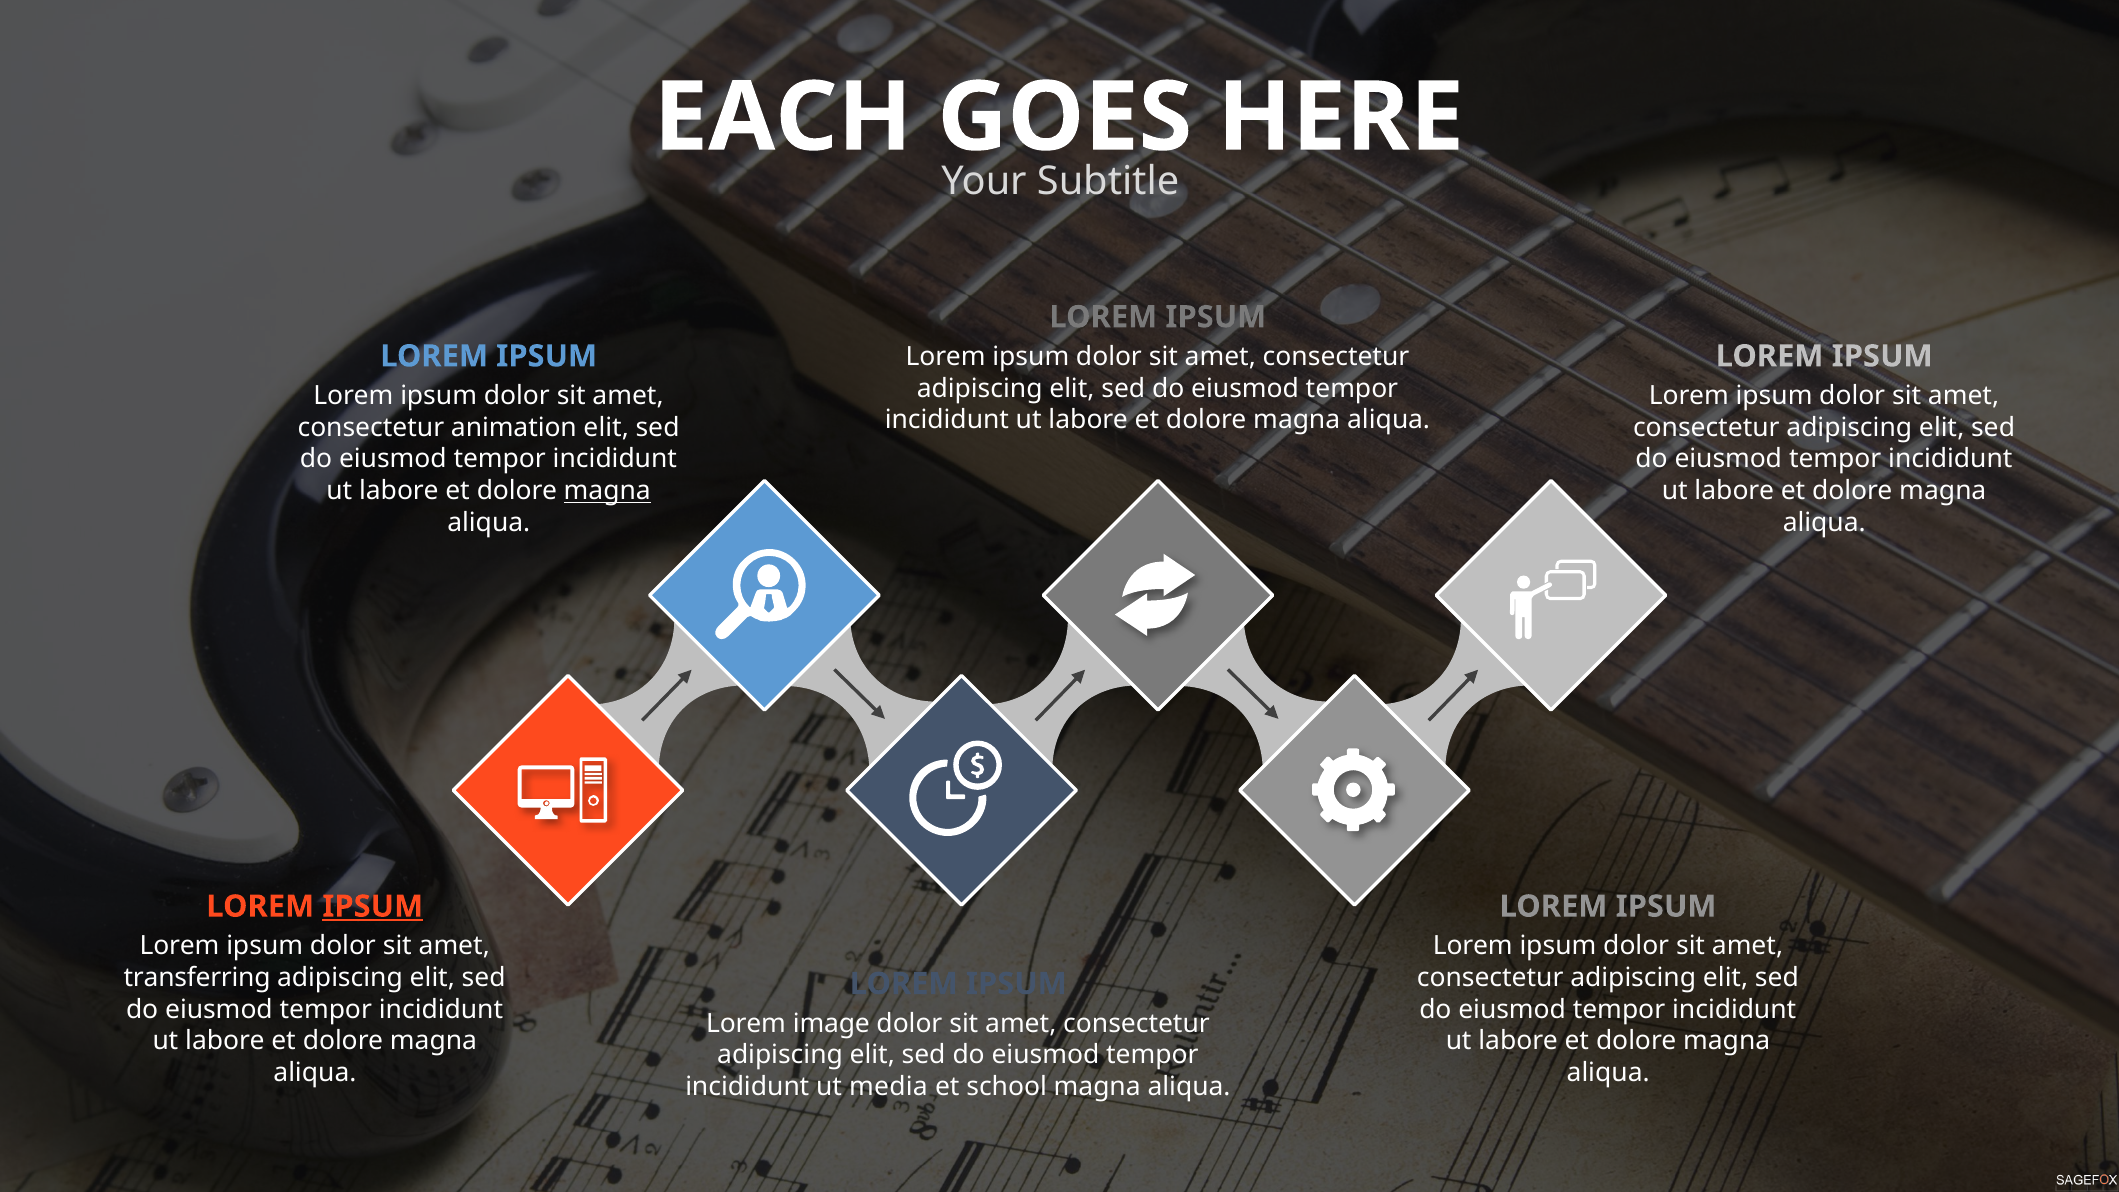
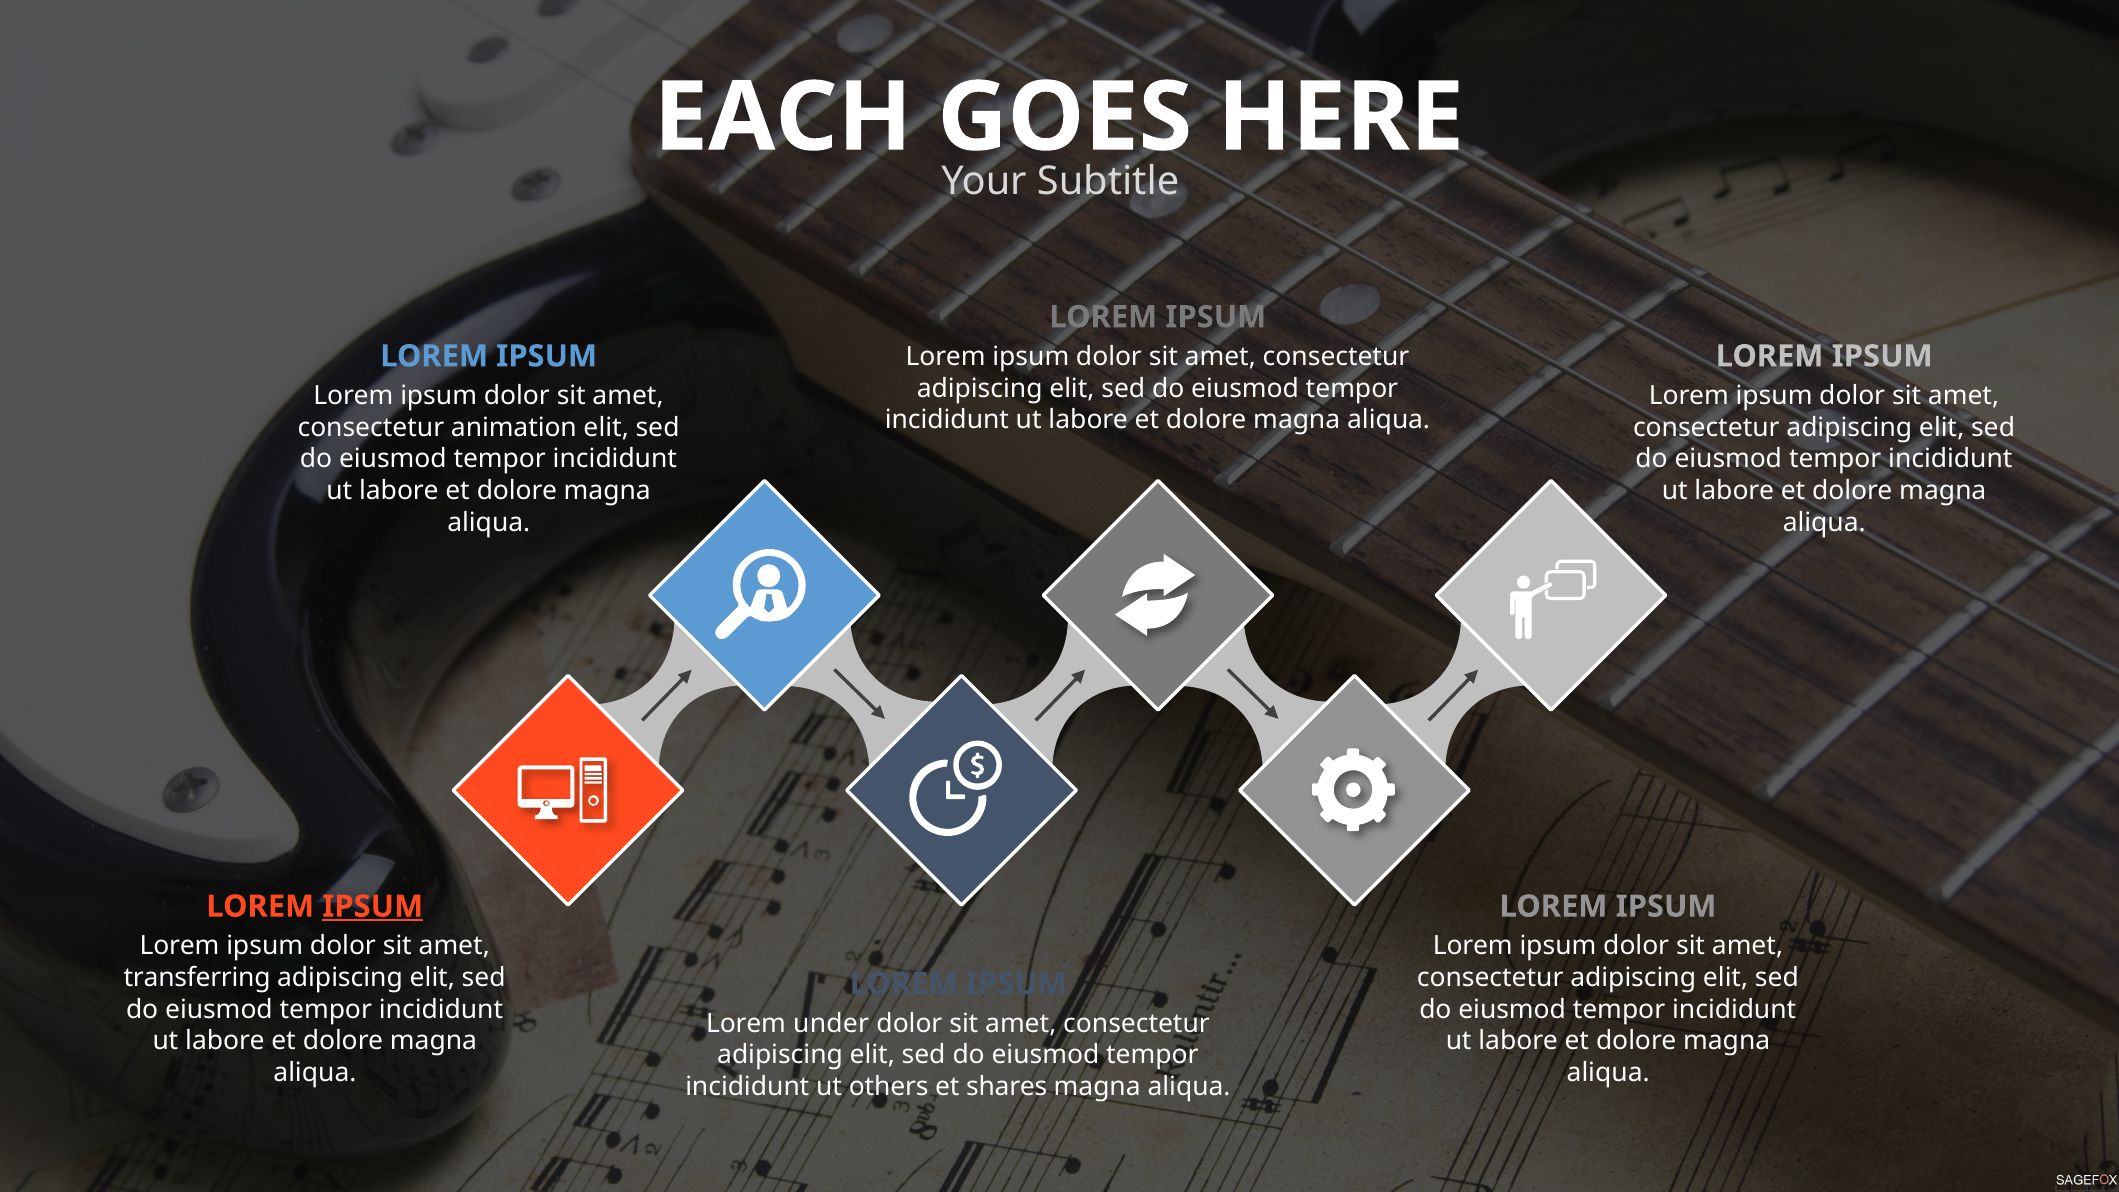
magna at (607, 491) underline: present -> none
image: image -> under
media: media -> others
school: school -> shares
